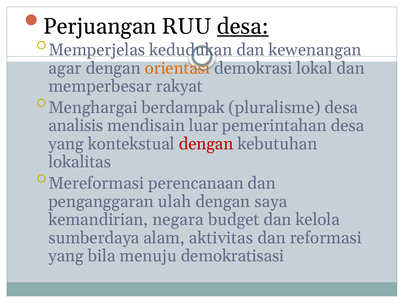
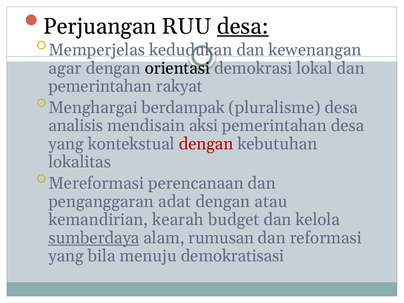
orientasi colour: orange -> black
memperbesar at (100, 86): memperbesar -> pemerintahan
luar: luar -> aksi
ulah: ulah -> adat
saya: saya -> atau
negara: negara -> kearah
sumberdaya underline: none -> present
aktivitas: aktivitas -> rumusan
